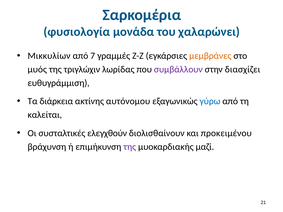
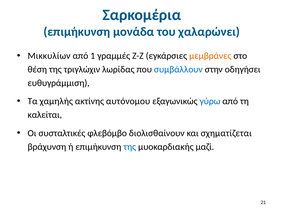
φυσιολογία at (77, 32): φυσιολογία -> επιμήκυνση
7: 7 -> 1
μυός: μυός -> θέση
συμβάλλουν colour: purple -> blue
διασχίζει: διασχίζει -> οδηγήσει
διάρκεια: διάρκεια -> χαμηλής
ελεγχθούν: ελεγχθούν -> φλεβόμβο
προκειμένου: προκειμένου -> σχηματίζεται
της at (130, 147) colour: purple -> blue
